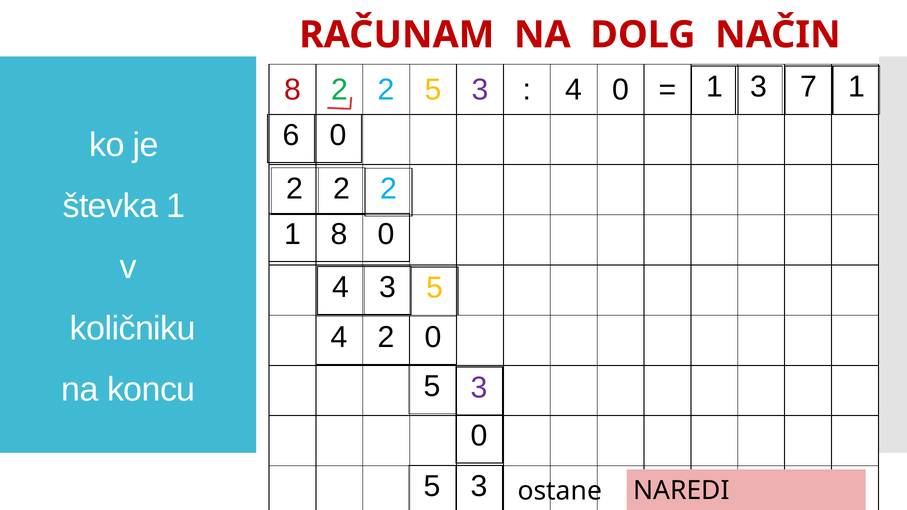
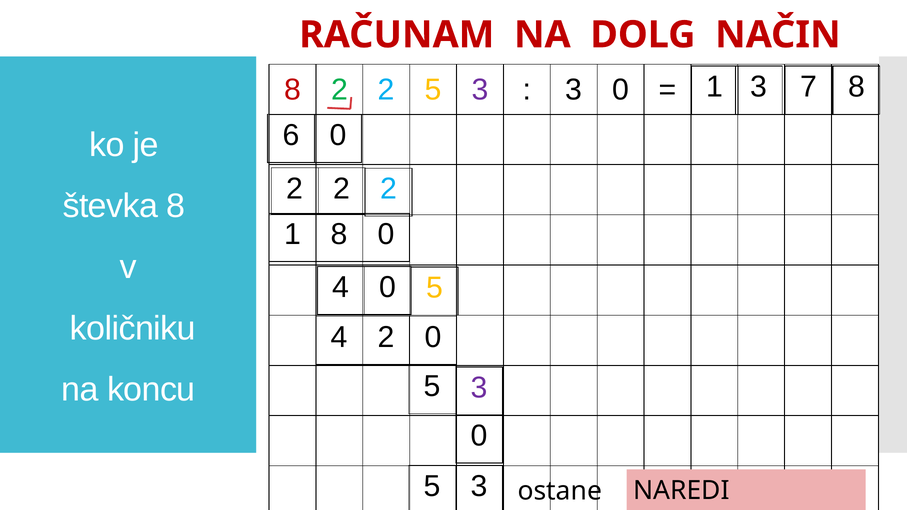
1 at (856, 87): 1 -> 8
4 at (574, 90): 4 -> 3
števka 1: 1 -> 8
4 3: 3 -> 0
